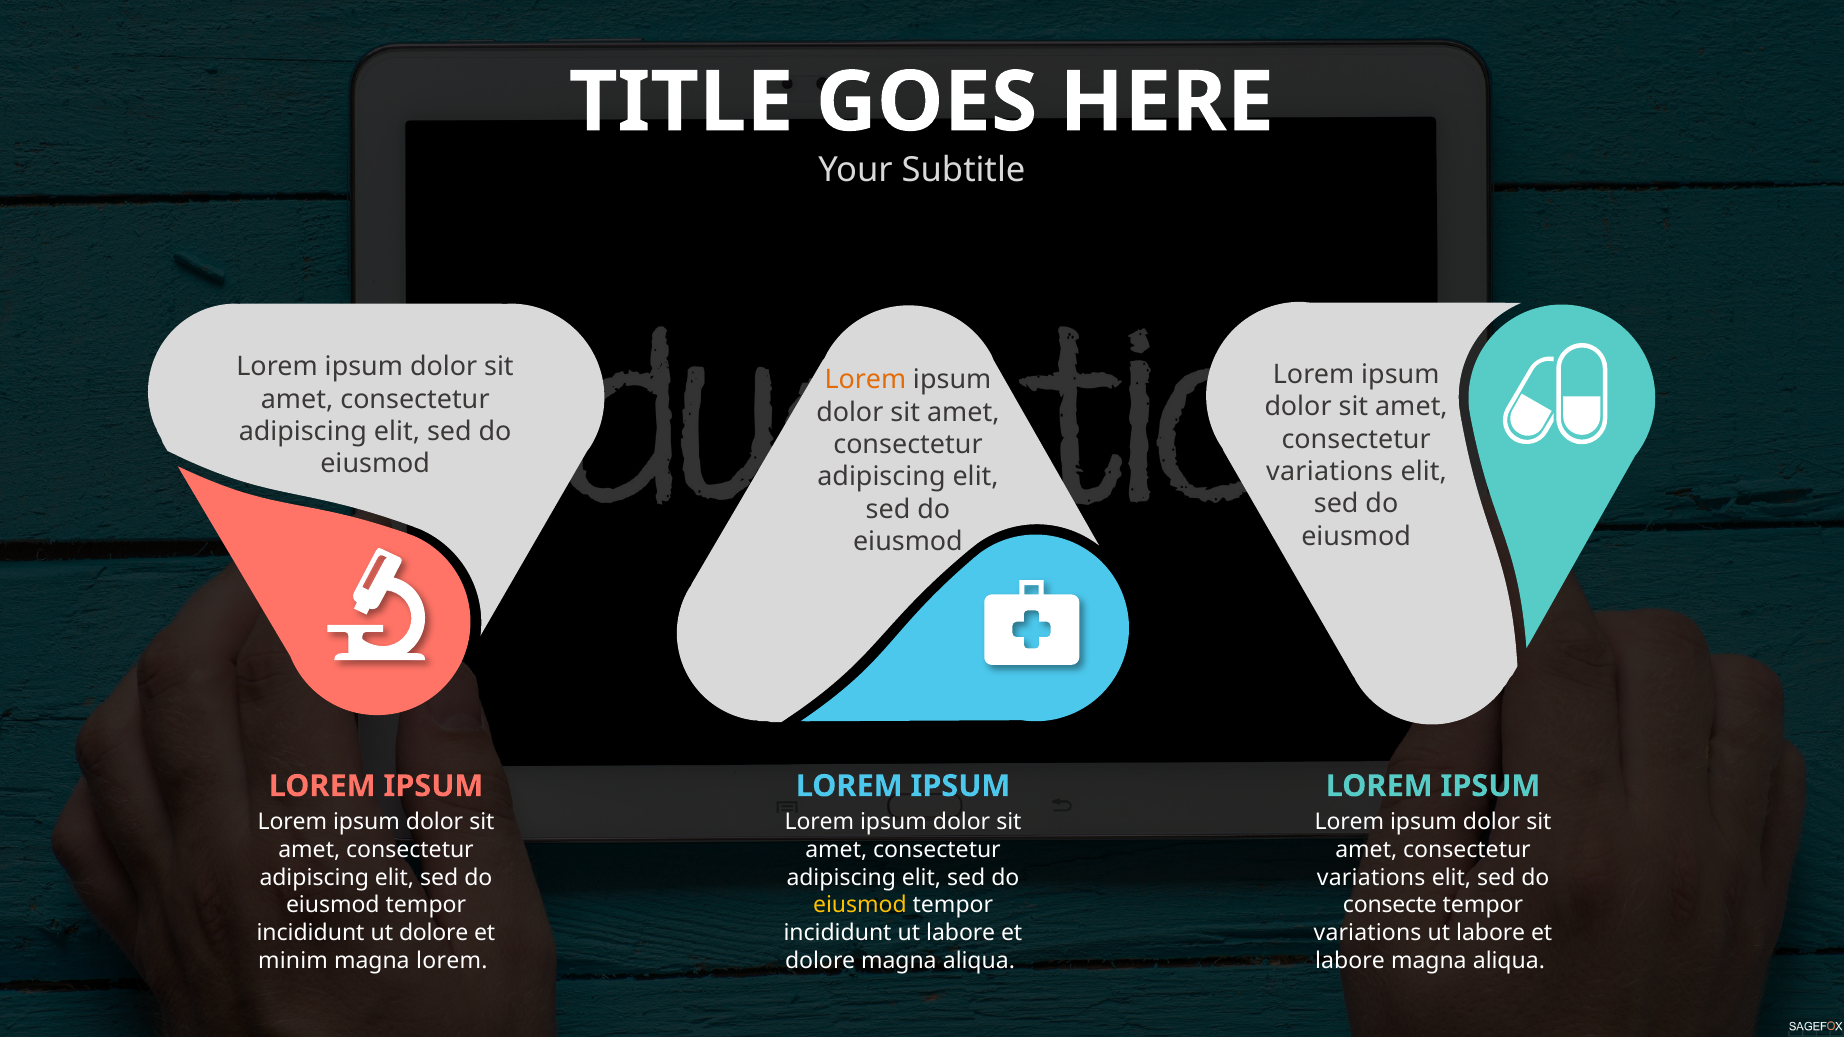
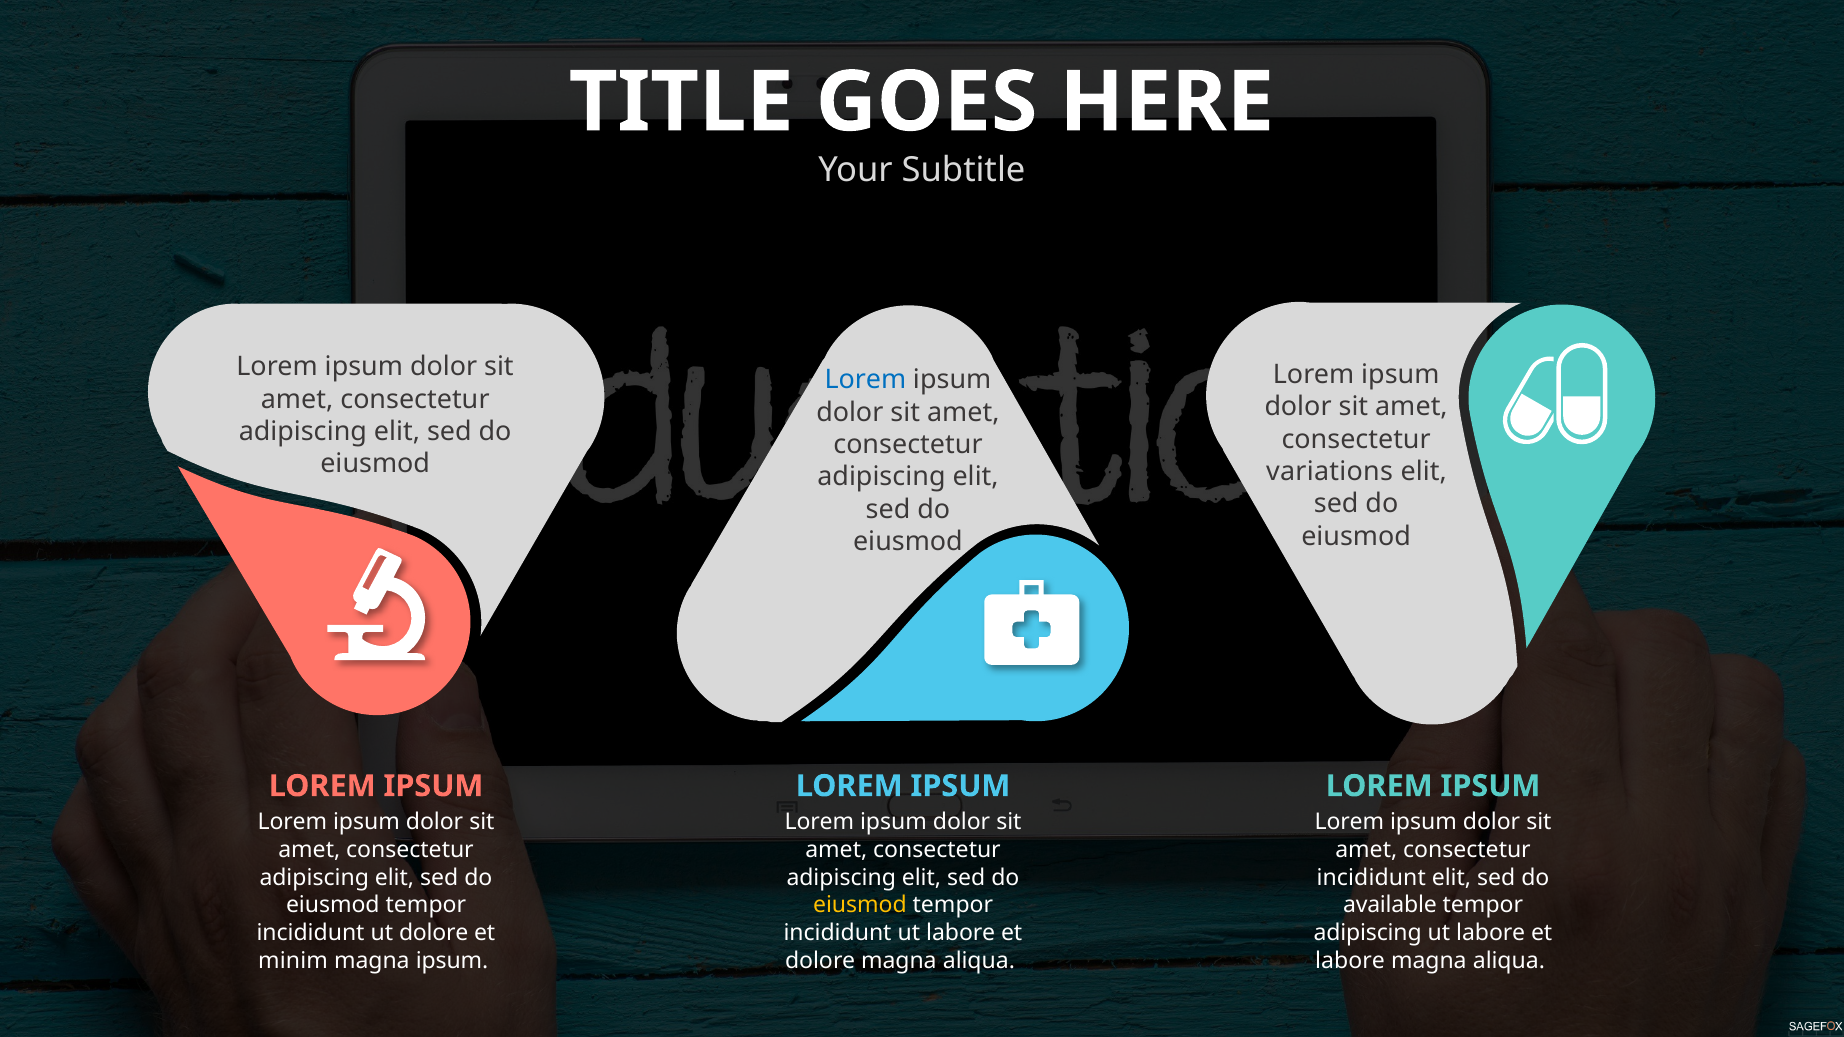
Lorem at (865, 380) colour: orange -> blue
variations at (1371, 878): variations -> incididunt
consecte: consecte -> available
variations at (1368, 933): variations -> adipiscing
magna lorem: lorem -> ipsum
